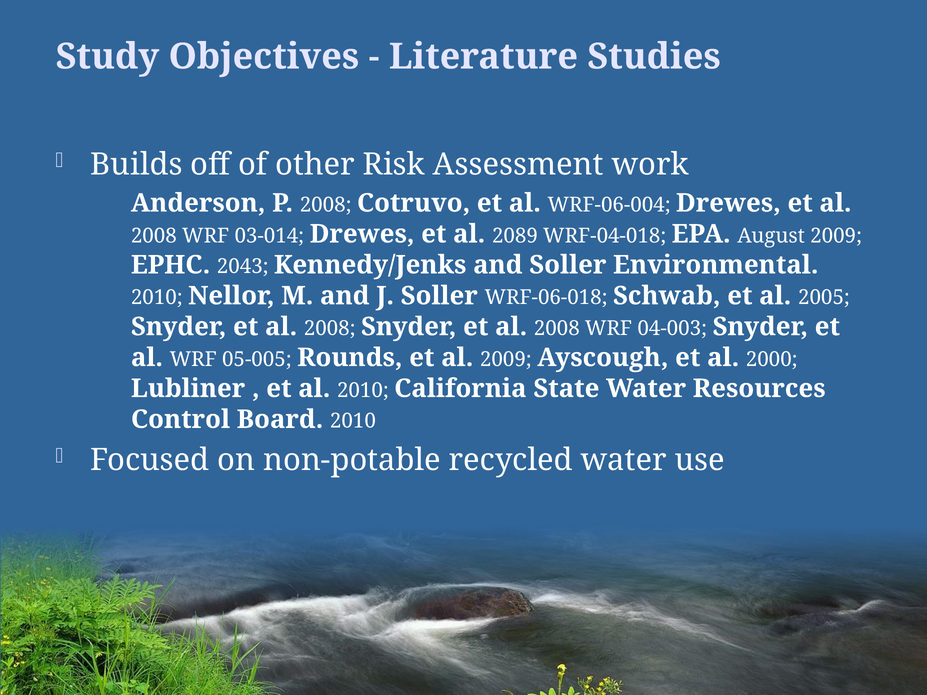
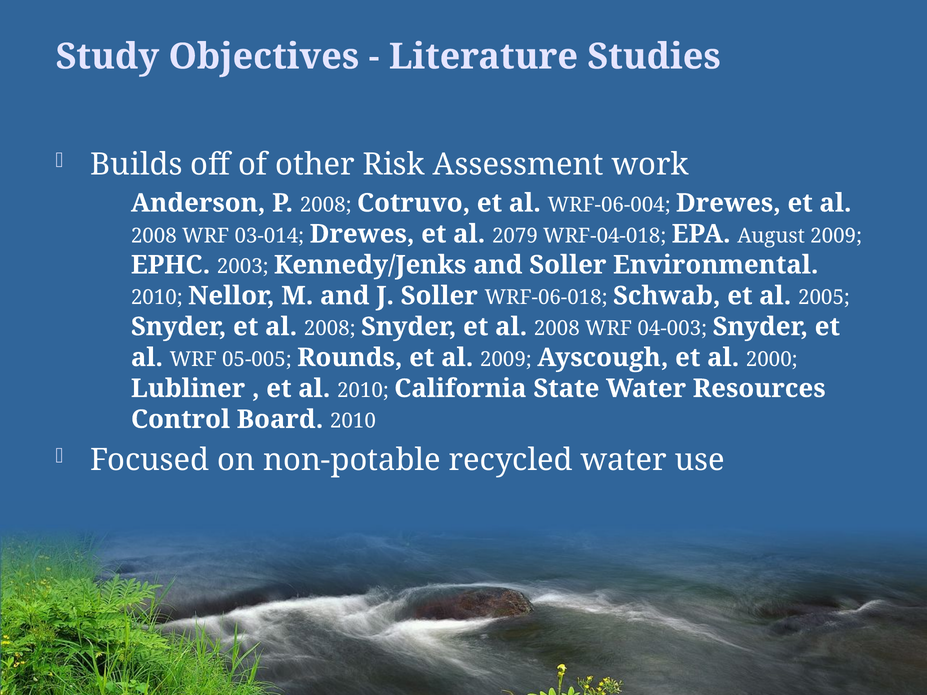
2089: 2089 -> 2079
2043: 2043 -> 2003
